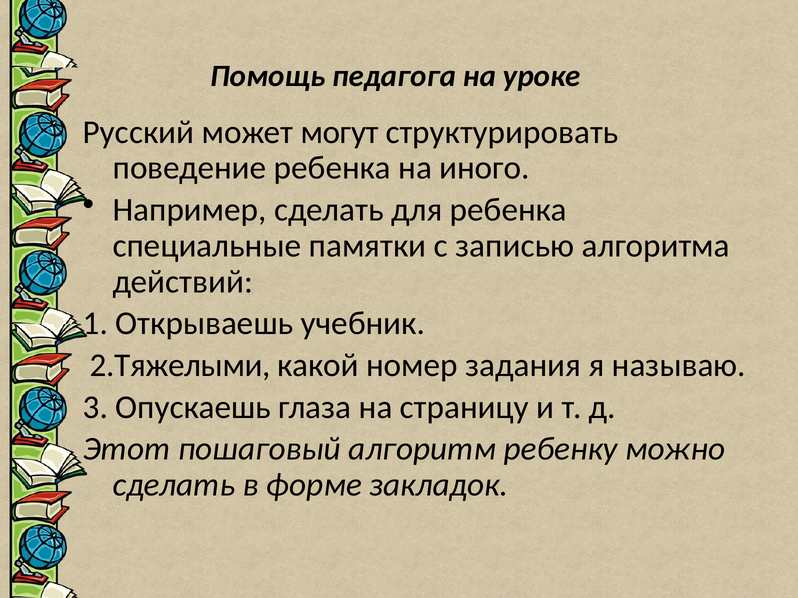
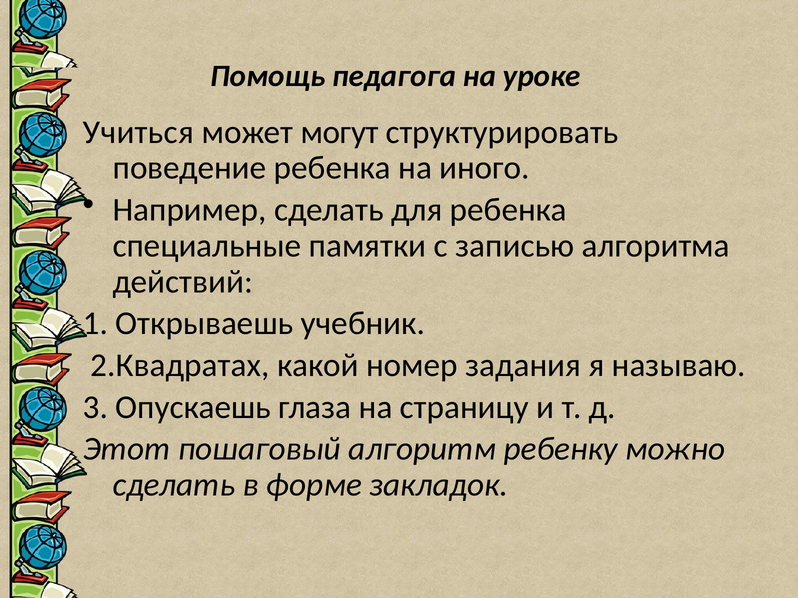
Русский: Русский -> Учиться
2.Тяжелыми: 2.Тяжелыми -> 2.Квадратах
